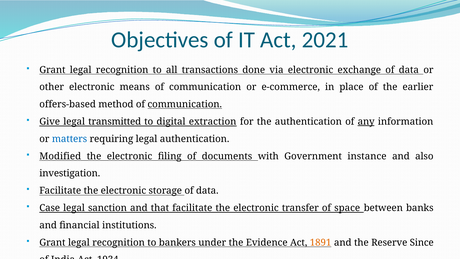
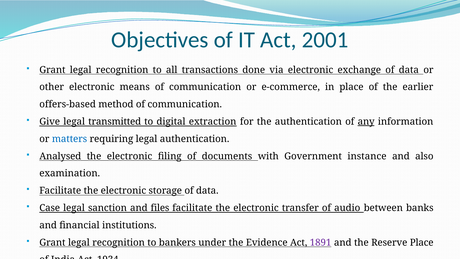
2021: 2021 -> 2001
communication at (185, 104) underline: present -> none
Modified: Modified -> Analysed
investigation: investigation -> examination
that: that -> files
space: space -> audio
1891 colour: orange -> purple
Reserve Since: Since -> Place
